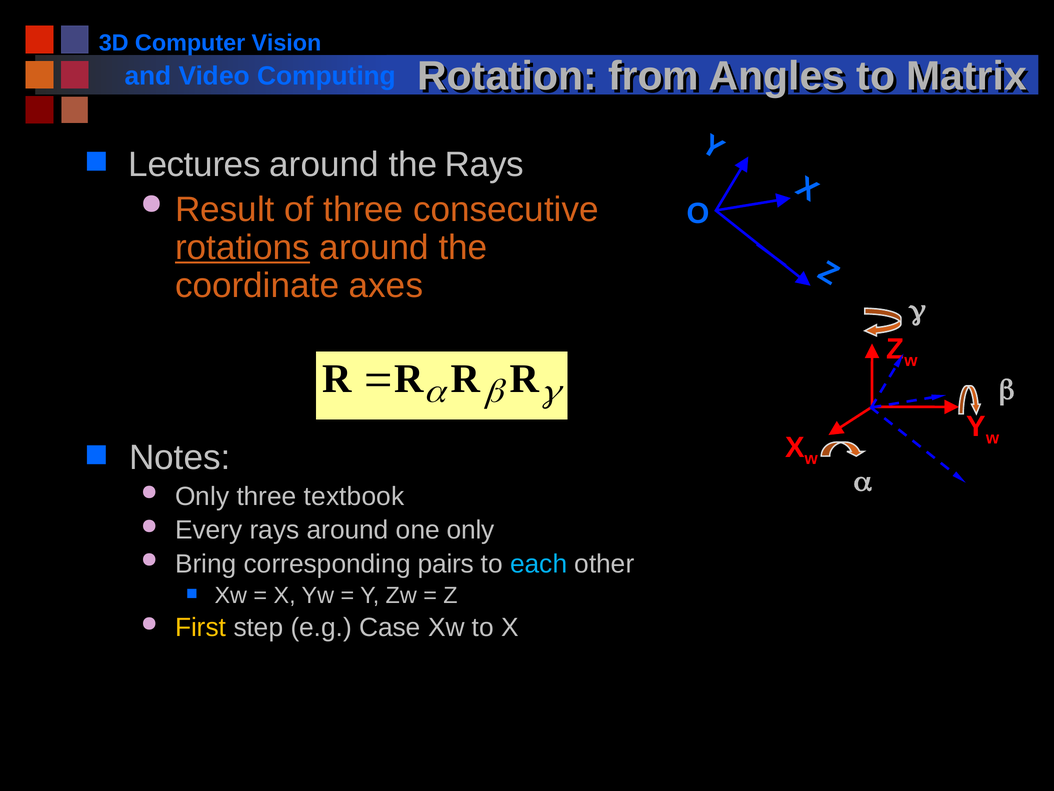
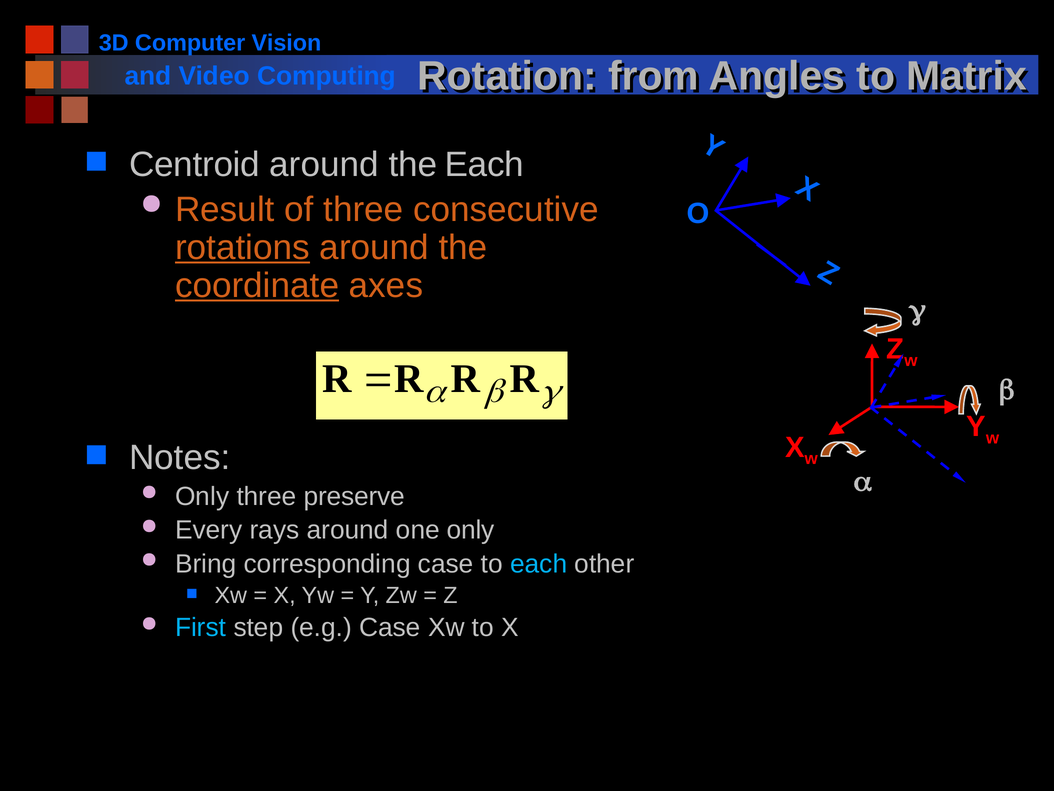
Lectures: Lectures -> Centroid
the Rays: Rays -> Each
coordinate underline: none -> present
textbook: textbook -> preserve
corresponding pairs: pairs -> case
First colour: yellow -> light blue
